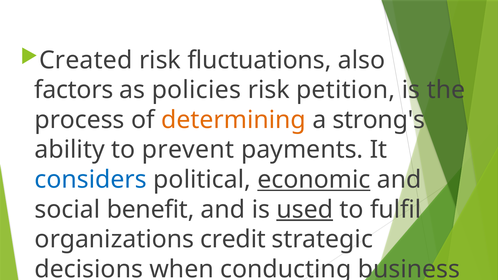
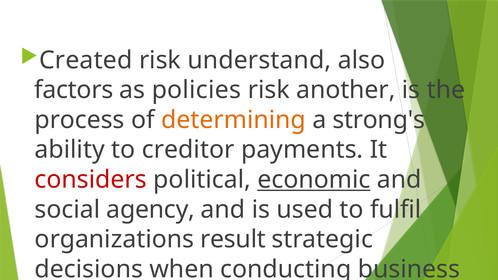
fluctuations: fluctuations -> understand
petition: petition -> another
prevent: prevent -> creditor
considers colour: blue -> red
benefit: benefit -> agency
used underline: present -> none
credit: credit -> result
